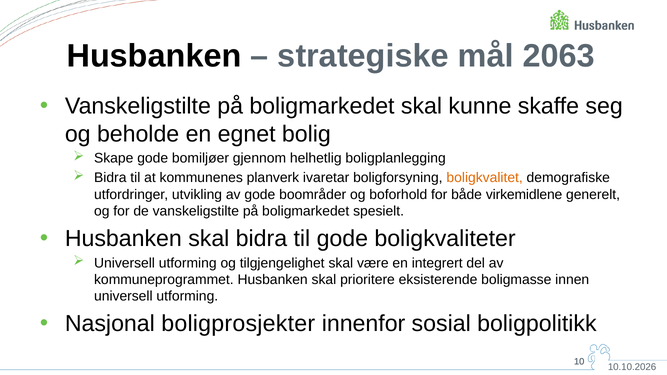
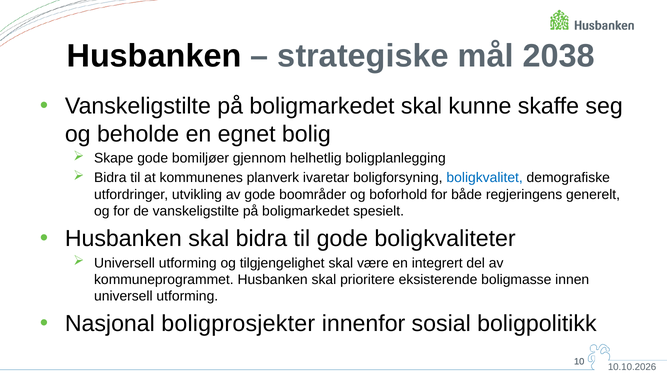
2063: 2063 -> 2038
boligkvalitet colour: orange -> blue
virkemidlene: virkemidlene -> regjeringens
